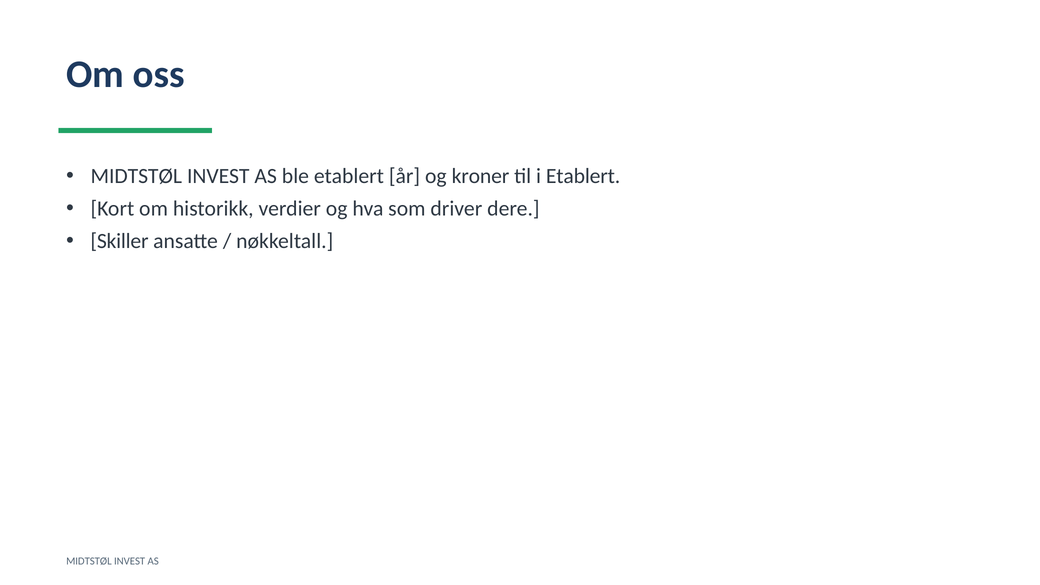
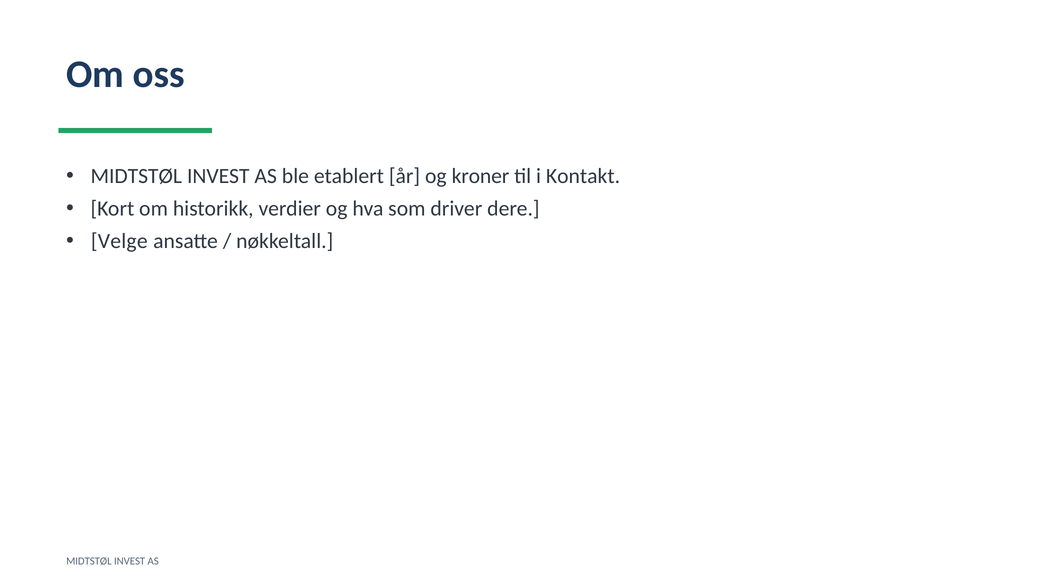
i Etablert: Etablert -> Kontakt
Skiller: Skiller -> Velge
